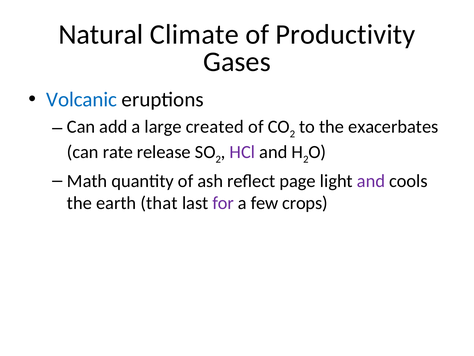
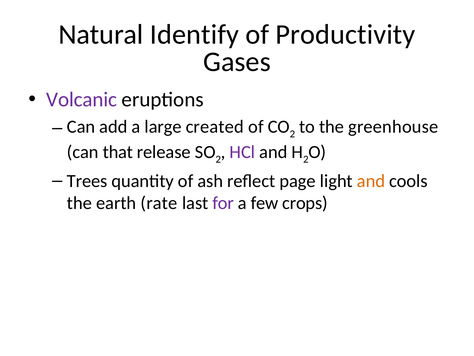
Climate: Climate -> Identify
Volcanic colour: blue -> purple
exacerbates: exacerbates -> greenhouse
rate: rate -> that
Math: Math -> Trees
and at (371, 181) colour: purple -> orange
that: that -> rate
